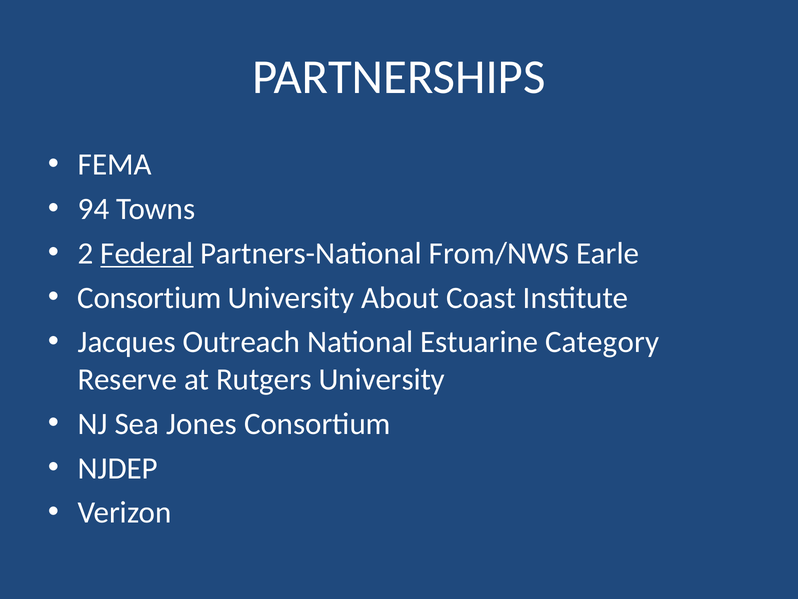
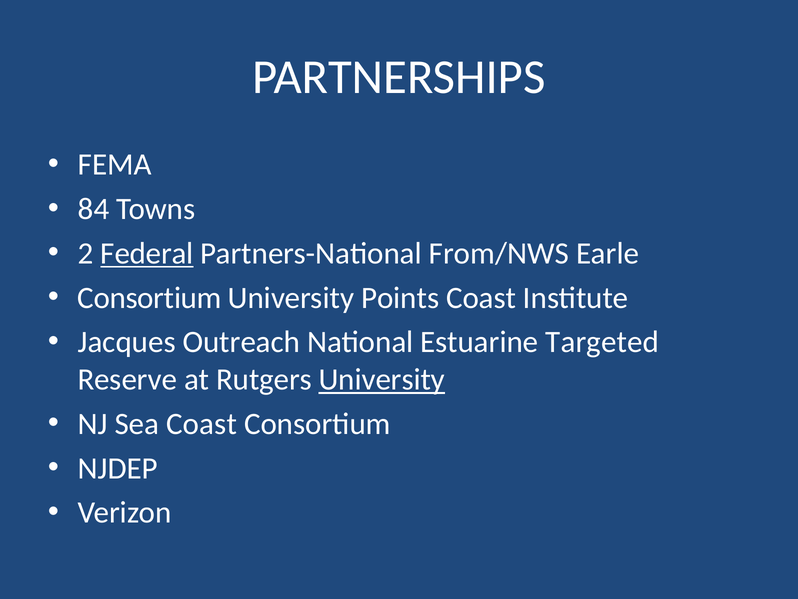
94: 94 -> 84
About: About -> Points
Category: Category -> Targeted
University at (382, 379) underline: none -> present
Sea Jones: Jones -> Coast
